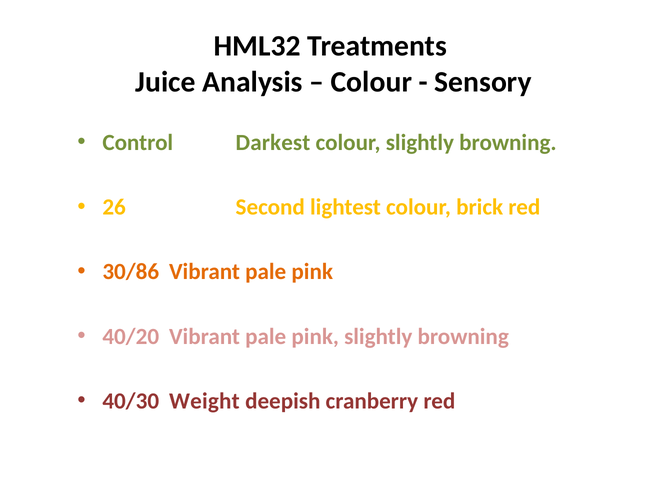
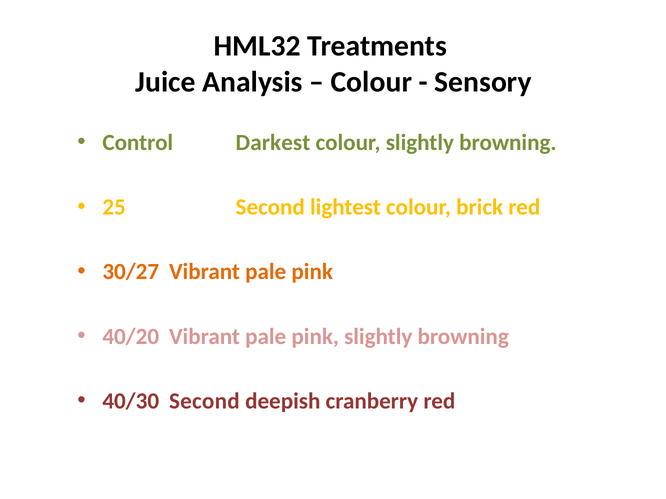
26: 26 -> 25
30/86: 30/86 -> 30/27
40/30 Weight: Weight -> Second
